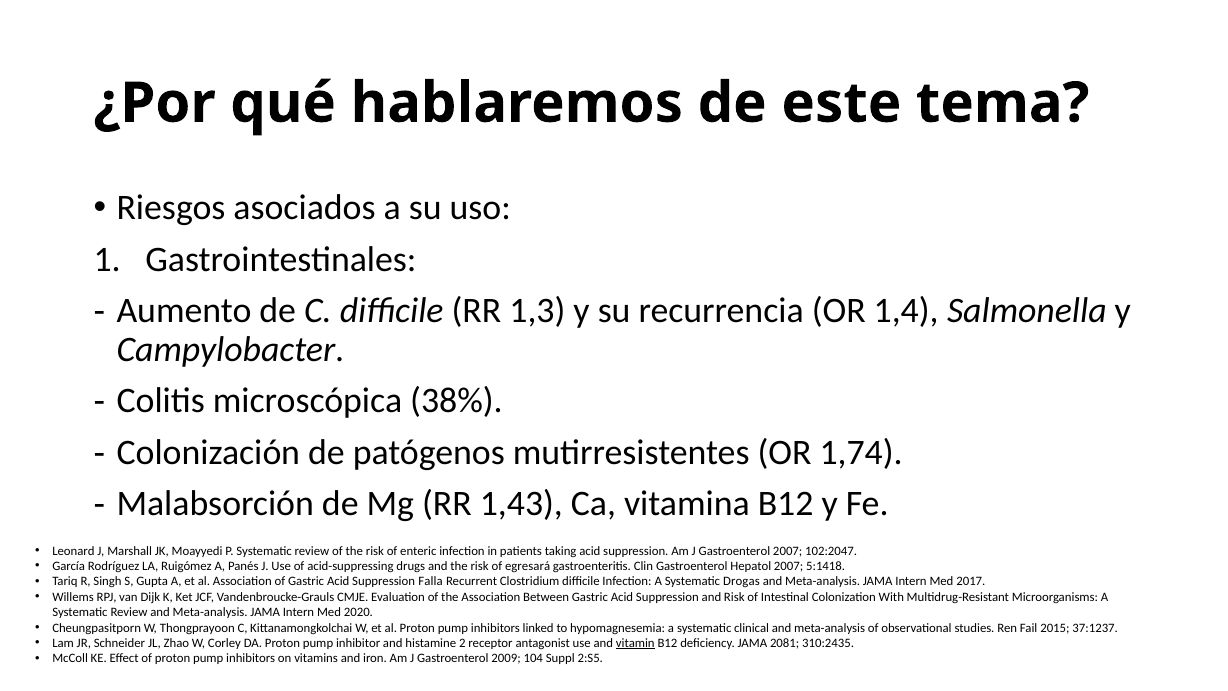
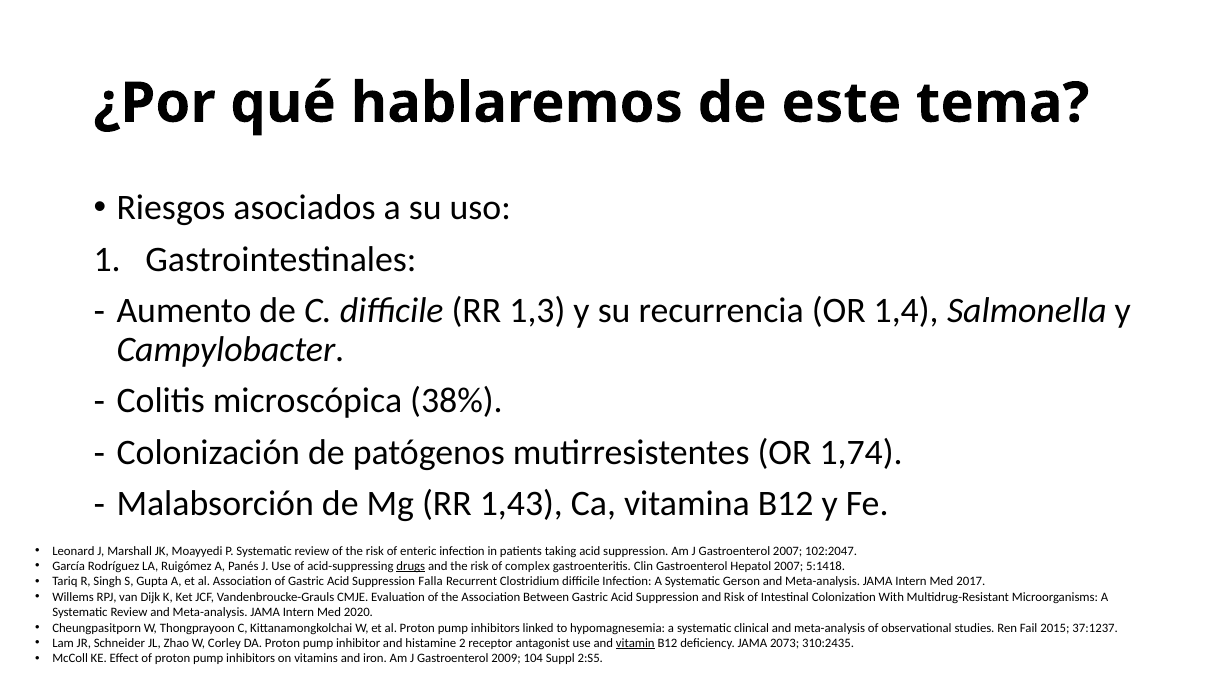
drugs underline: none -> present
egresará: egresará -> complex
Drogas: Drogas -> Gerson
2081: 2081 -> 2073
